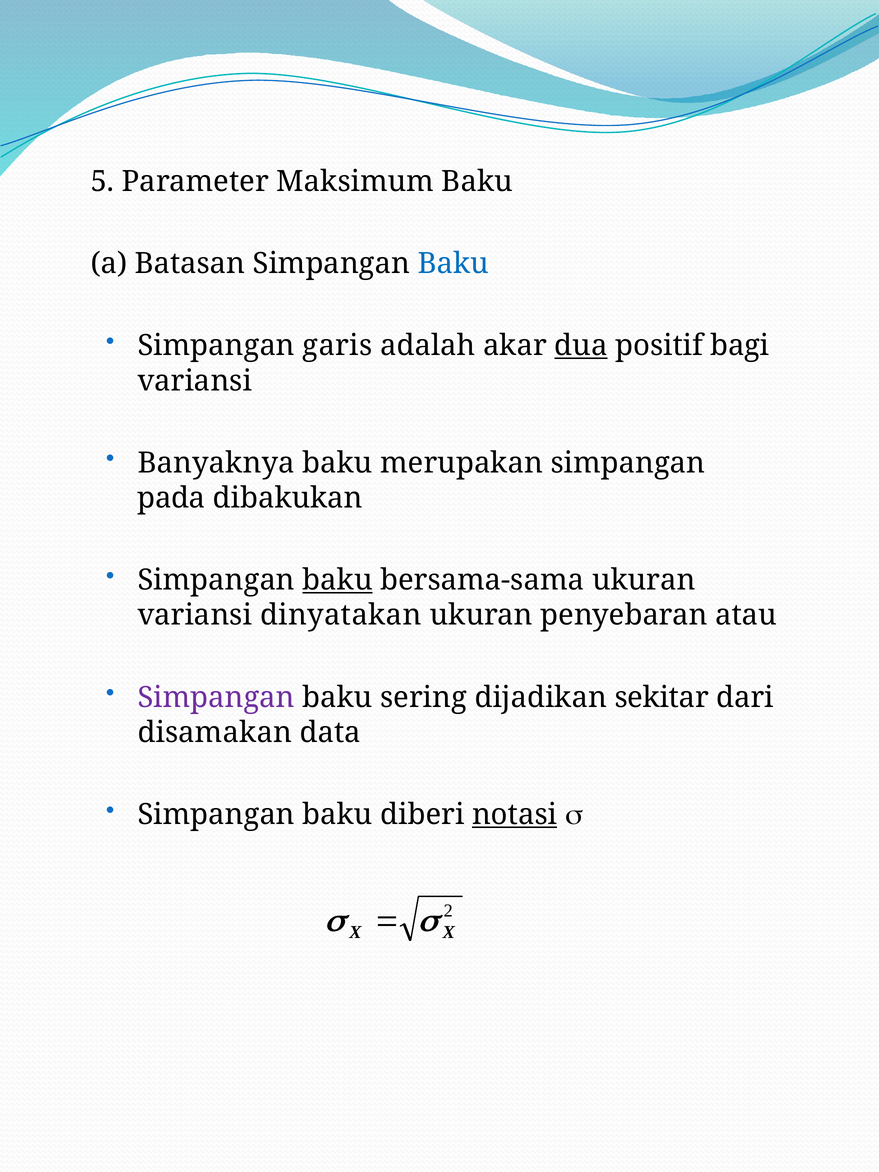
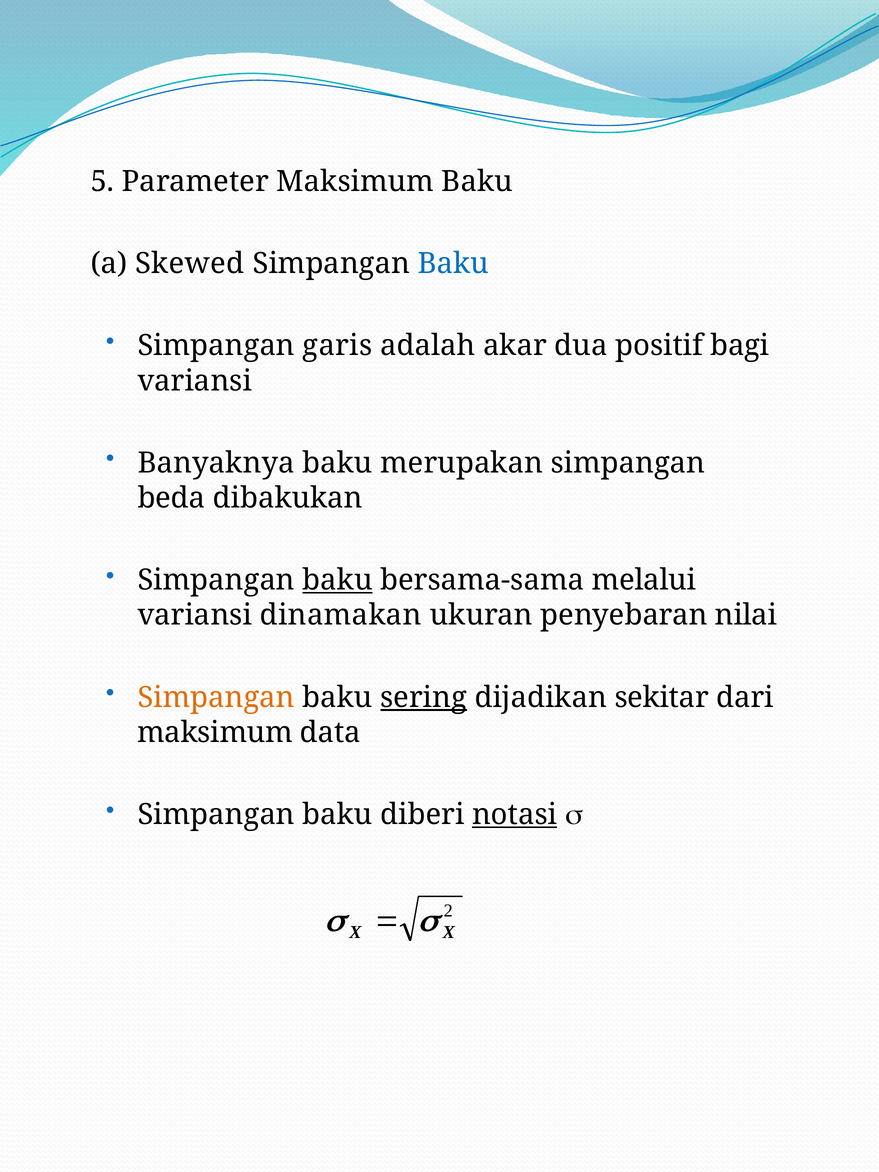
Batasan: Batasan -> Skewed
dua underline: present -> none
pada: pada -> beda
bersama-sama ukuran: ukuran -> melalui
dinyatakan: dinyatakan -> dinamakan
atau: atau -> nilai
Simpangan at (216, 697) colour: purple -> orange
sering underline: none -> present
disamakan at (215, 733): disamakan -> maksimum
